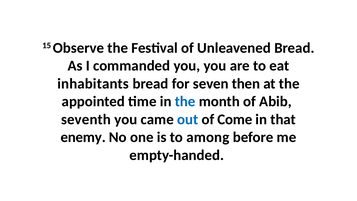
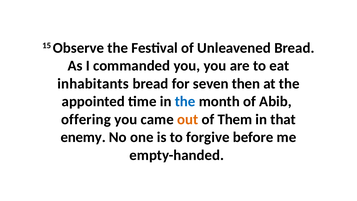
seventh: seventh -> offering
out colour: blue -> orange
Come: Come -> Them
among: among -> forgive
